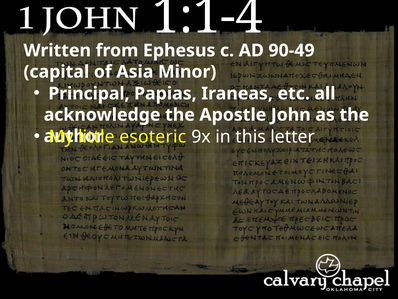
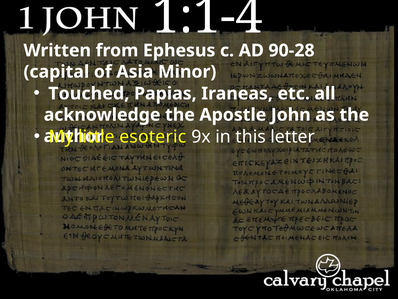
90-49: 90-49 -> 90-28
Principal: Principal -> Touched
